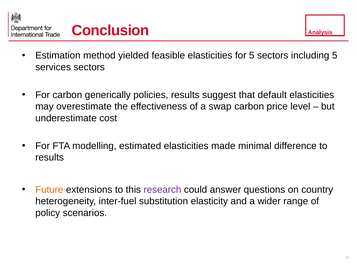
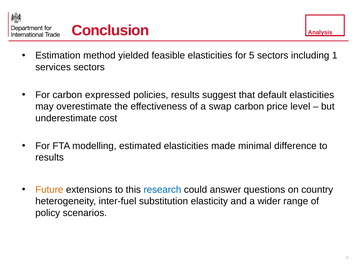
including 5: 5 -> 1
generically: generically -> expressed
research colour: purple -> blue
